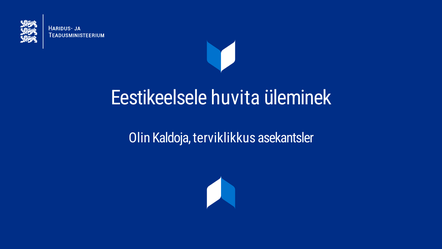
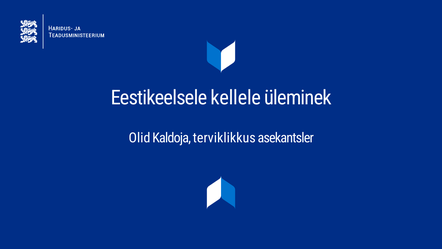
huvita: huvita -> kellele
Olin: Olin -> Olid
